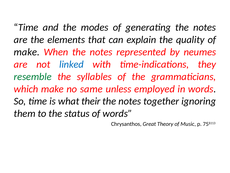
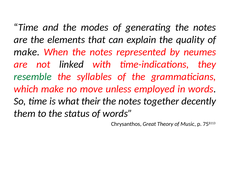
linked colour: blue -> black
same: same -> move
ignoring: ignoring -> decently
